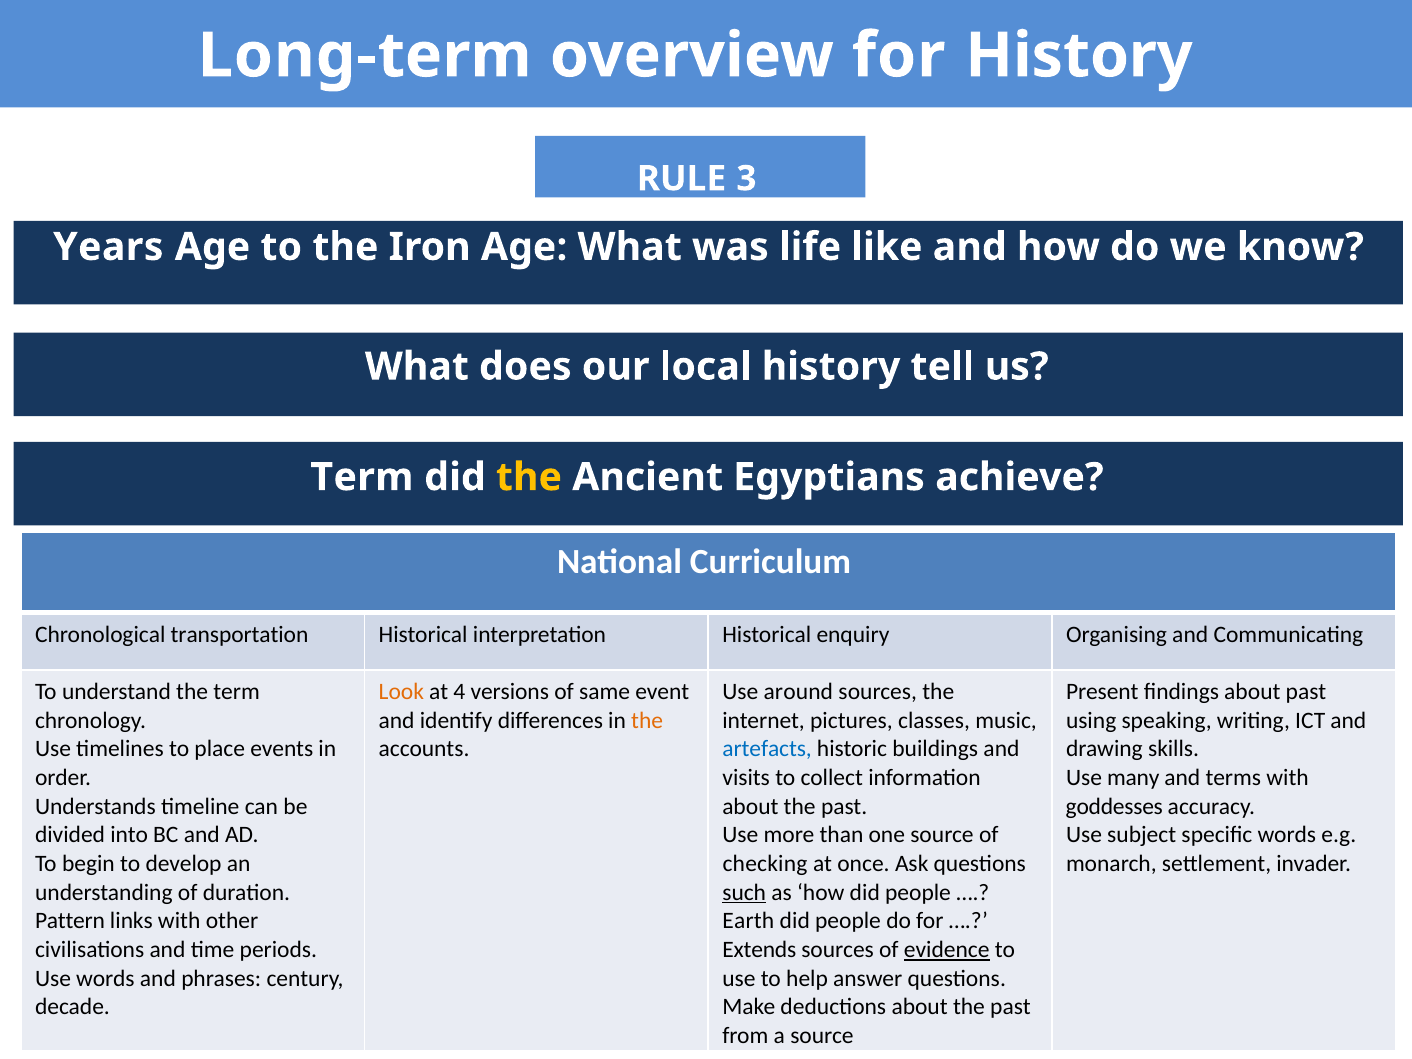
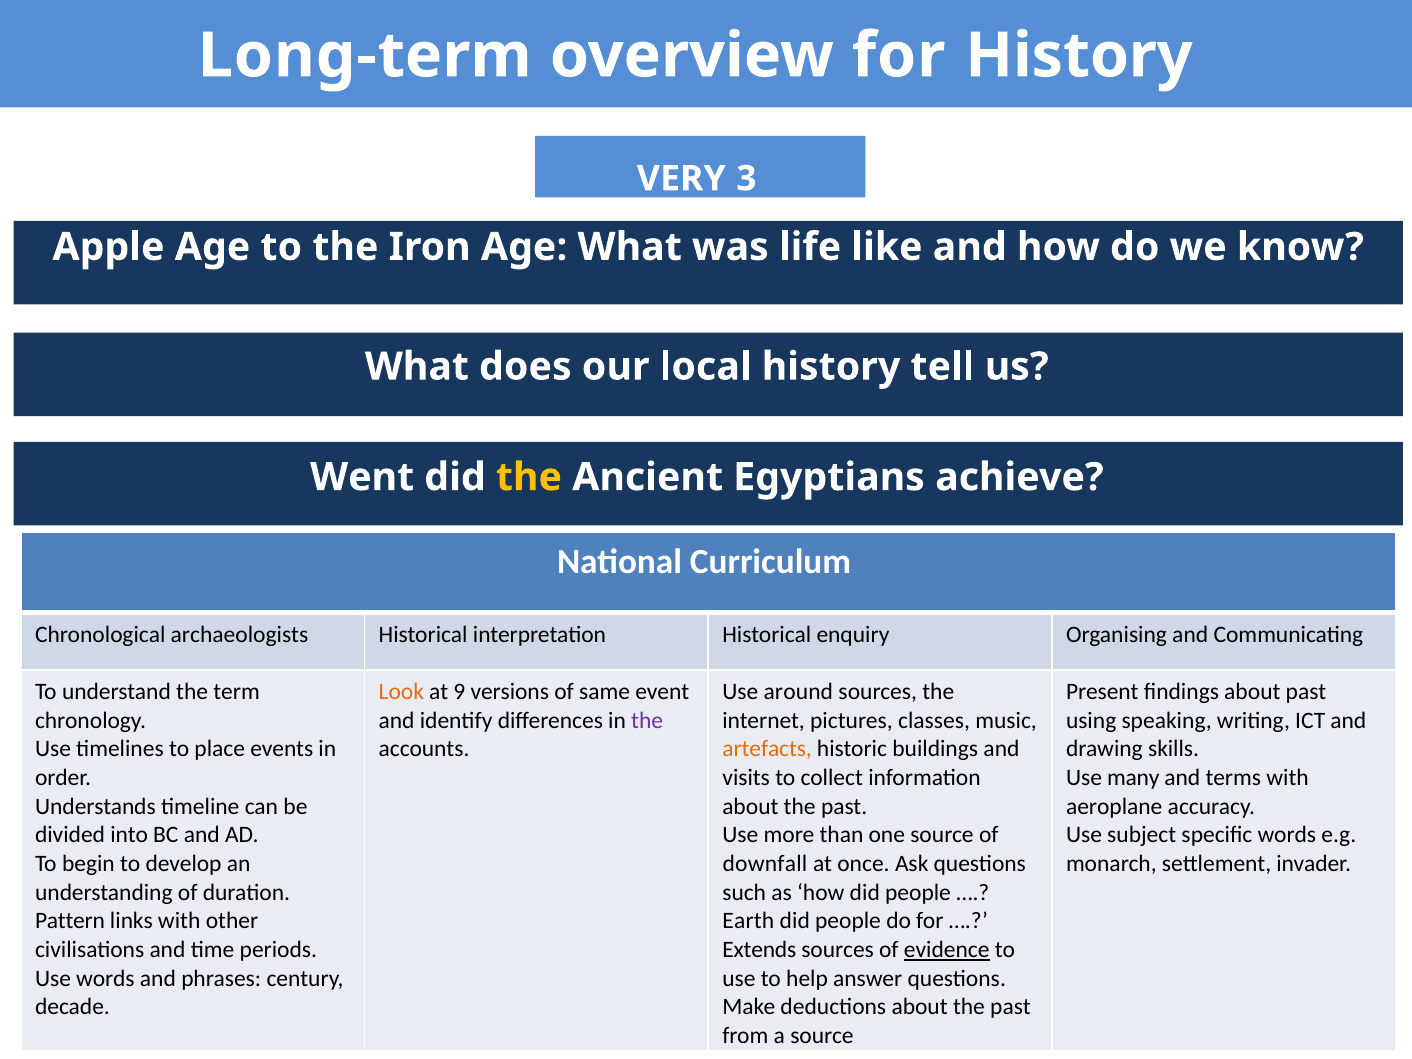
RULE: RULE -> VERY
Years: Years -> Apple
Term at (362, 477): Term -> Went
transportation: transportation -> archaeologists
4: 4 -> 9
the at (647, 720) colour: orange -> purple
artefacts colour: blue -> orange
goddesses: goddesses -> aeroplane
checking: checking -> downfall
such underline: present -> none
